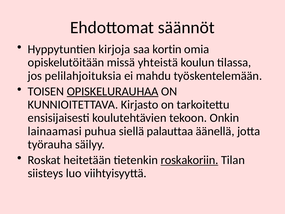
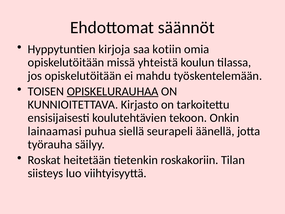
kortin: kortin -> kotiin
jos pelilahjoituksia: pelilahjoituksia -> opiskelutöitään
palauttaa: palauttaa -> seurapeli
roskakoriin underline: present -> none
